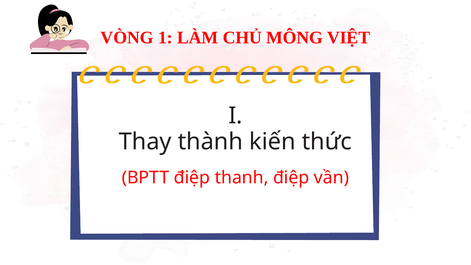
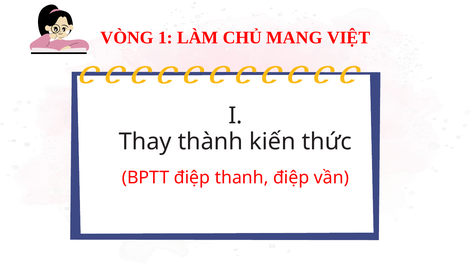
MÔNG: MÔNG -> MANG
